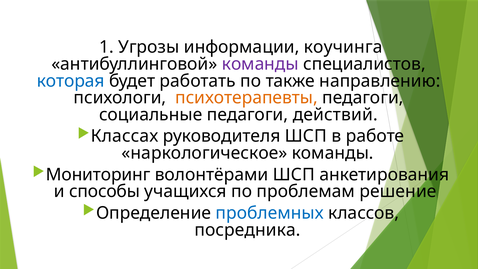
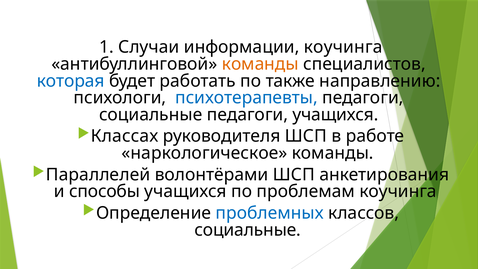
Угрозы: Угрозы -> Случаи
команды at (260, 64) colour: purple -> orange
психотерапевты colour: orange -> blue
педагоги действий: действий -> учащихся
Мониторинг: Мониторинг -> Параллелей
проблемам решение: решение -> коучинга
посредника at (248, 230): посредника -> социальные
